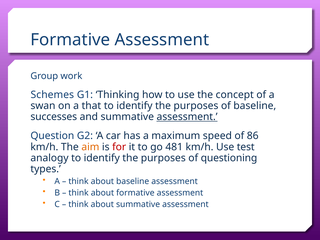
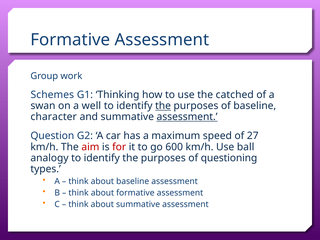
concept: concept -> catched
that: that -> well
the at (163, 106) underline: none -> present
successes: successes -> character
86: 86 -> 27
aim colour: orange -> red
481: 481 -> 600
test: test -> ball
